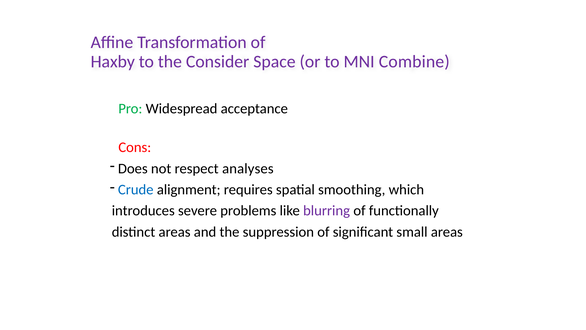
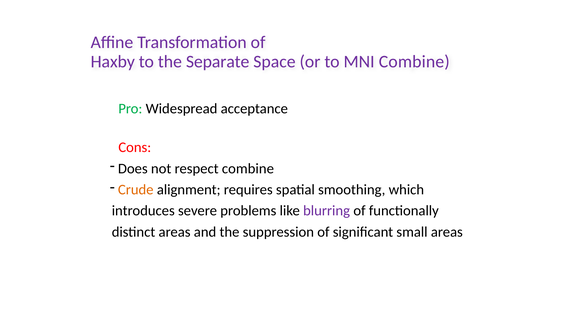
Consider: Consider -> Separate
respect analyses: analyses -> combine
Crude colour: blue -> orange
